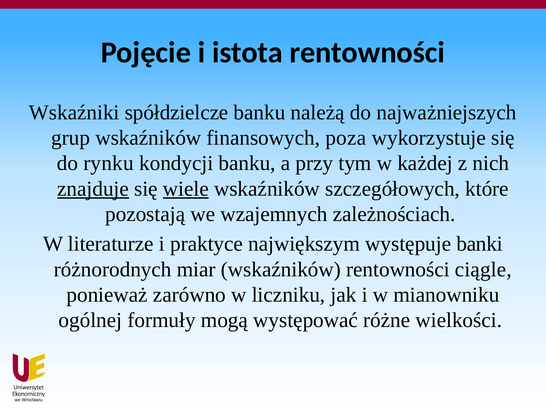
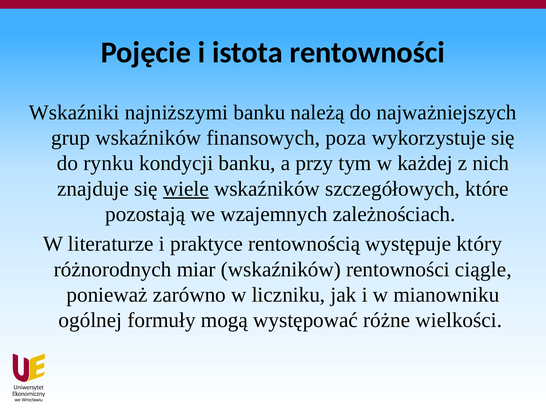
spółdzielcze: spółdzielcze -> najniższymi
znajduje underline: present -> none
największym: największym -> rentownością
banki: banki -> który
